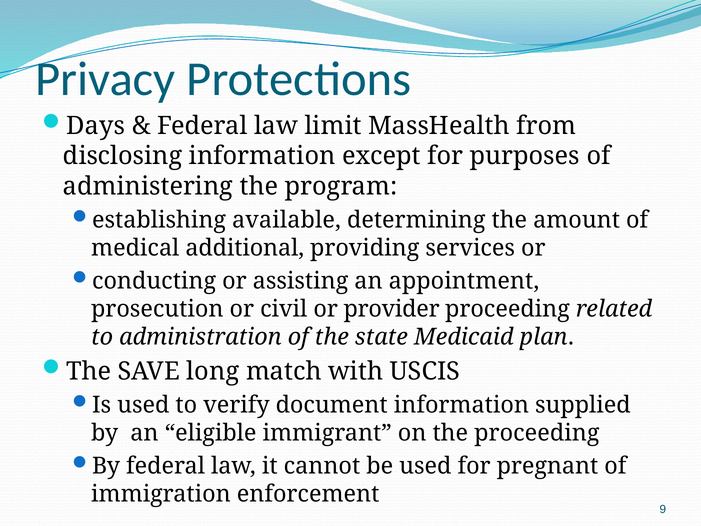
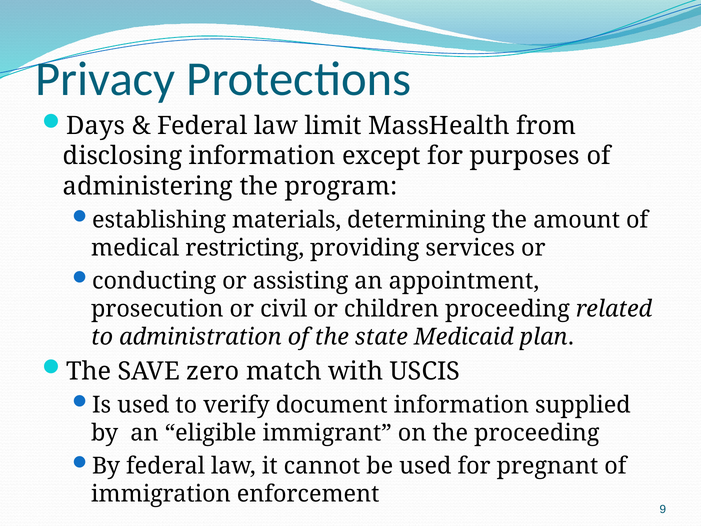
available: available -> materials
additional: additional -> restricting
provider: provider -> children
long: long -> zero
